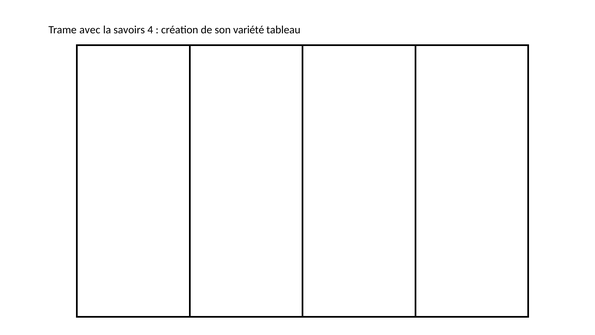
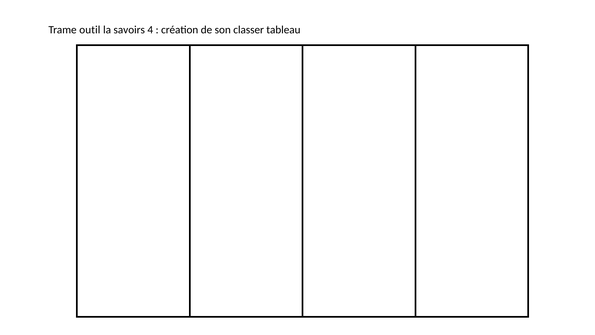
avec: avec -> outil
variété: variété -> classer
